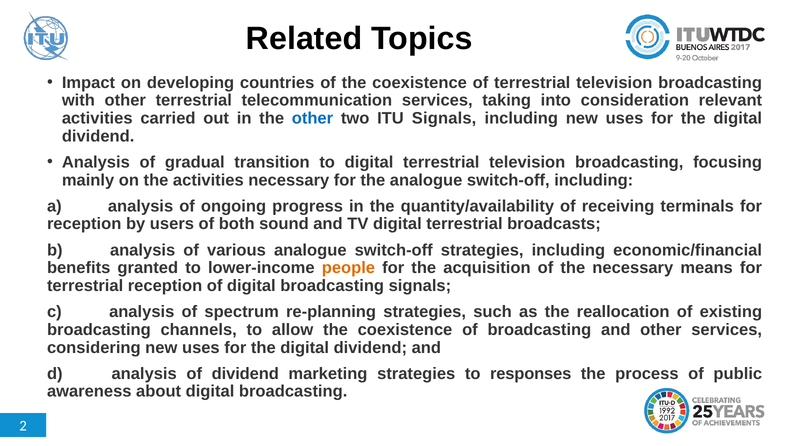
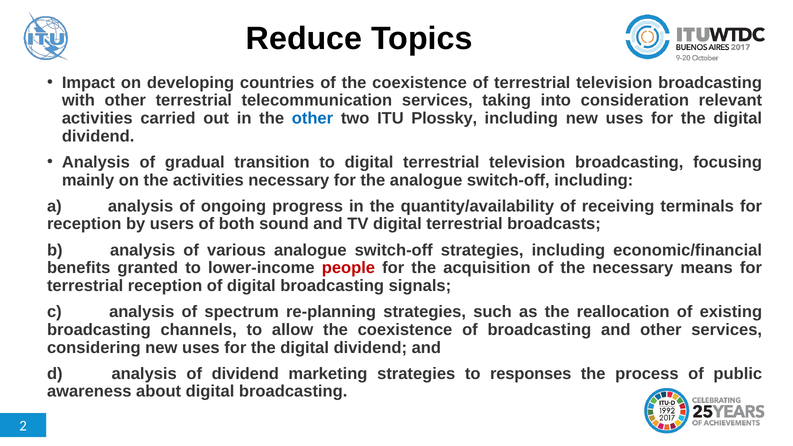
Related: Related -> Reduce
ITU Signals: Signals -> Plossky
people colour: orange -> red
